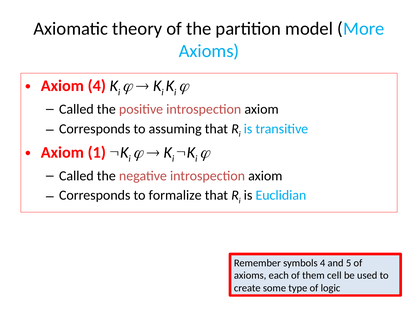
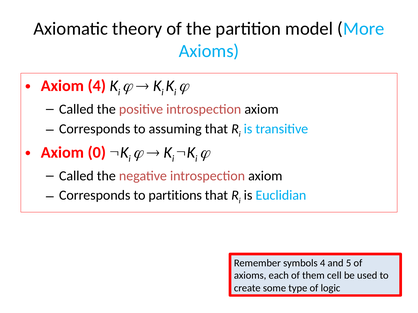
1: 1 -> 0
formalize: formalize -> partitions
